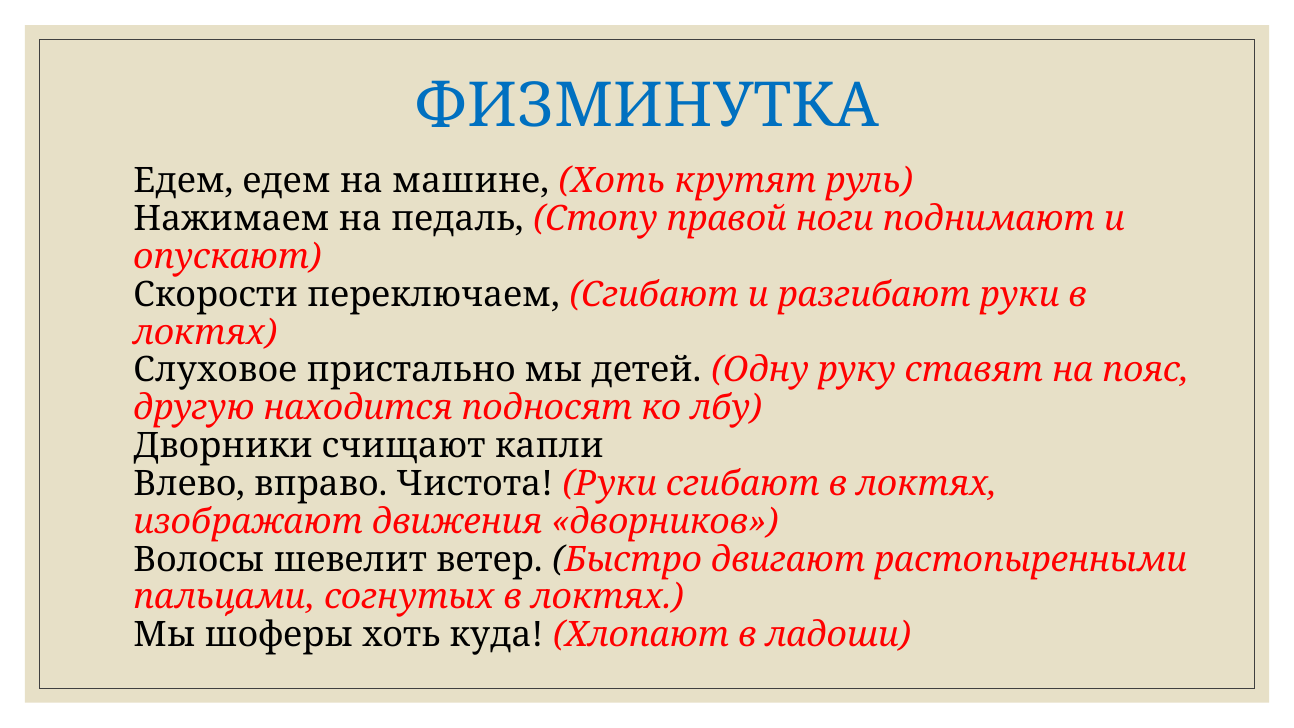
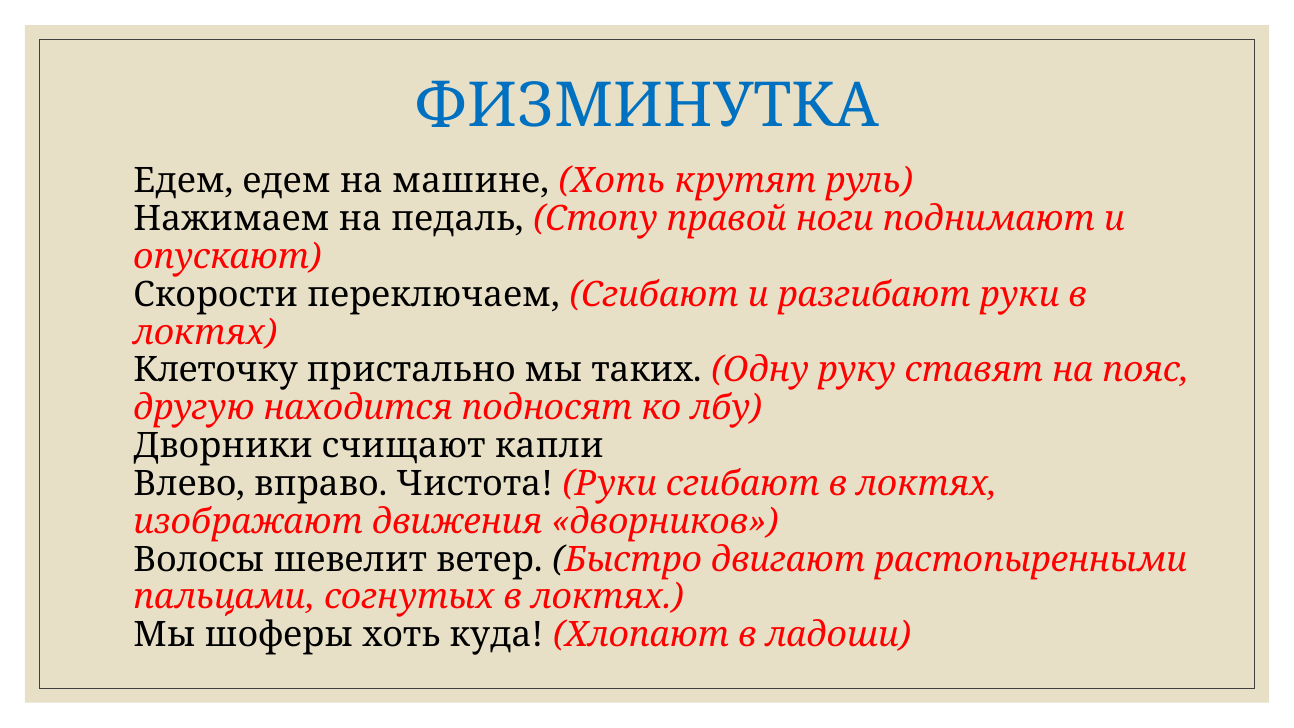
Слуховое: Слуховое -> Клеточку
детей: детей -> таких
